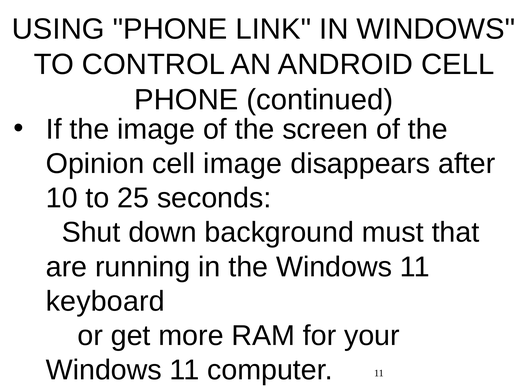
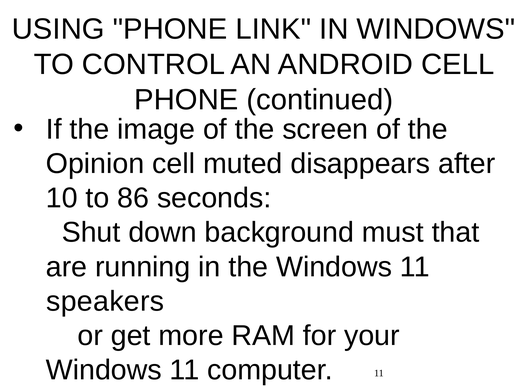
cell image: image -> muted
25: 25 -> 86
keyboard: keyboard -> speakers
